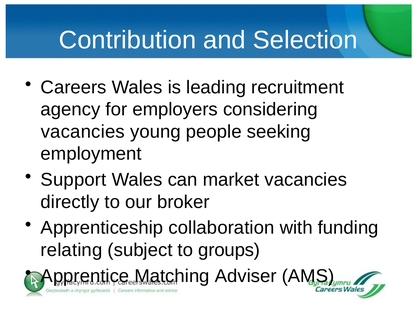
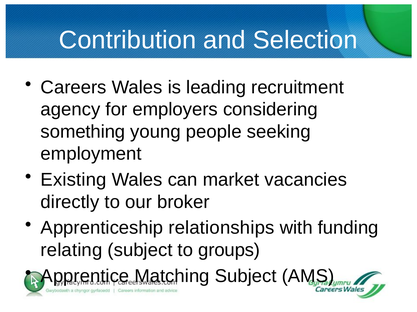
vacancies at (83, 132): vacancies -> something
Support: Support -> Existing
collaboration: collaboration -> relationships
Matching Adviser: Adviser -> Subject
